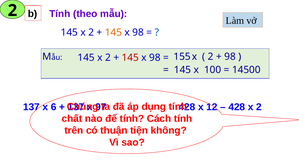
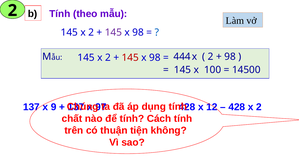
145 at (113, 32) colour: orange -> purple
155: 155 -> 444
6: 6 -> 9
